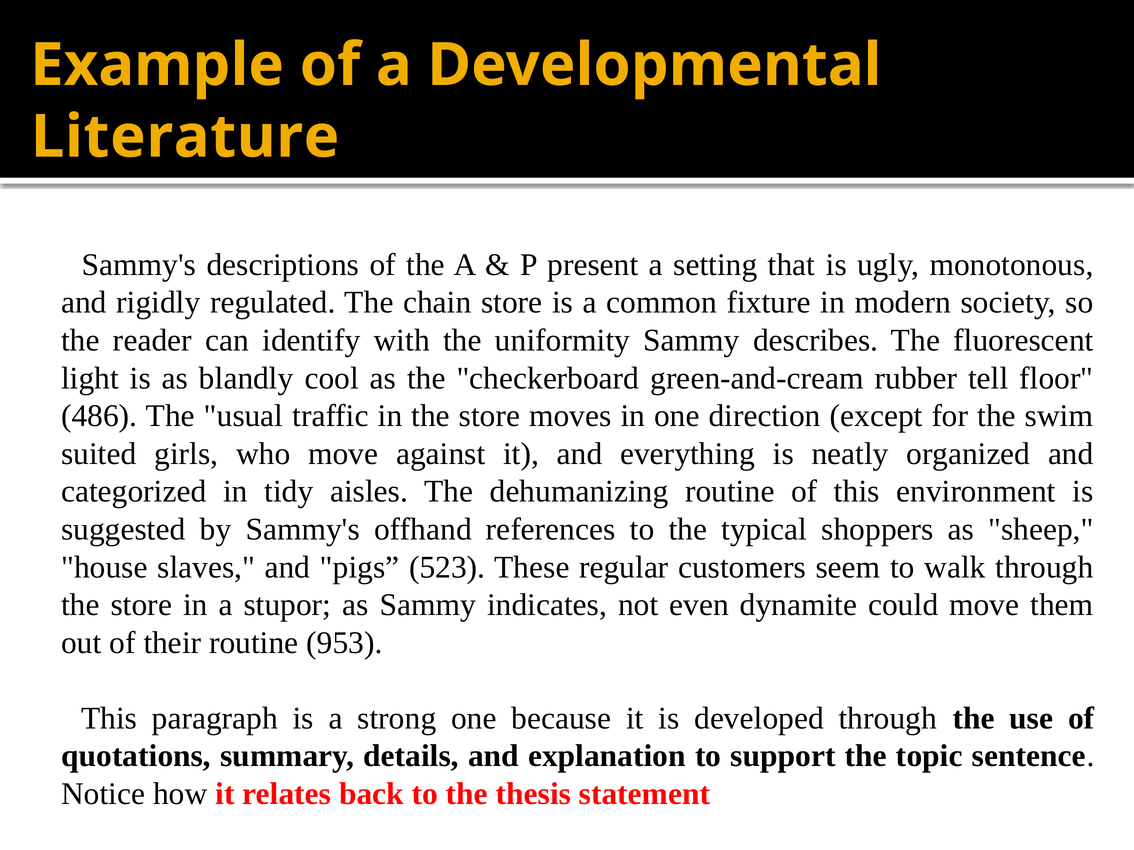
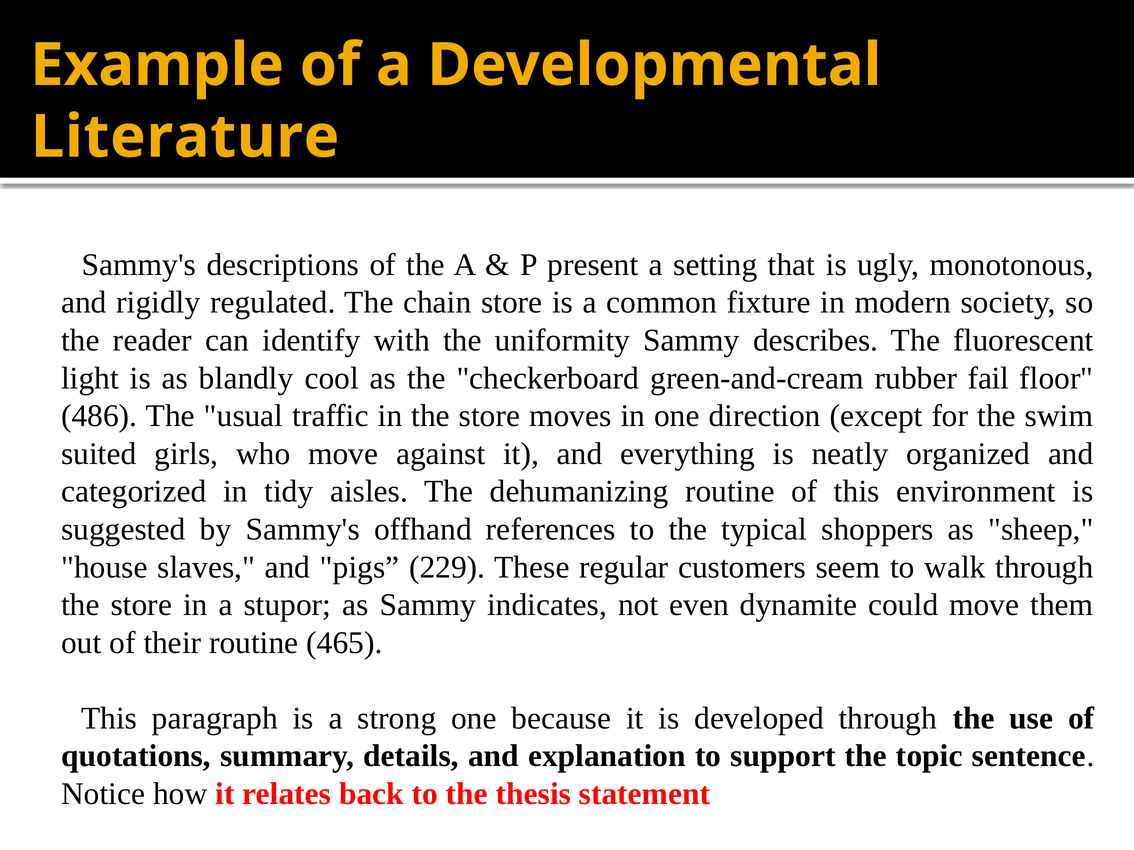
tell: tell -> fail
523: 523 -> 229
953: 953 -> 465
